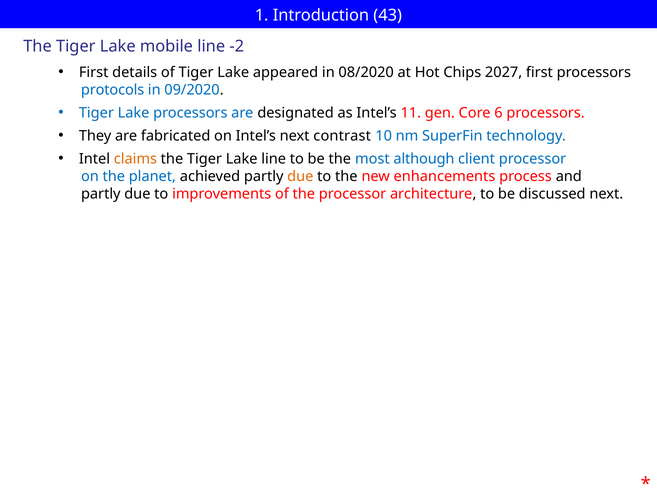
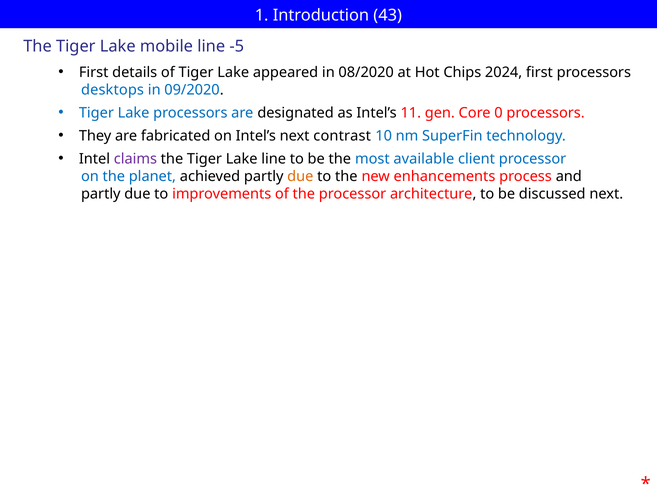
-2: -2 -> -5
2027: 2027 -> 2024
protocols: protocols -> desktops
6: 6 -> 0
claims colour: orange -> purple
although: although -> available
